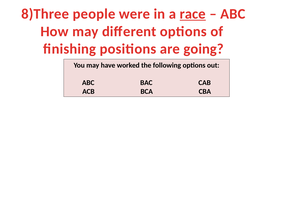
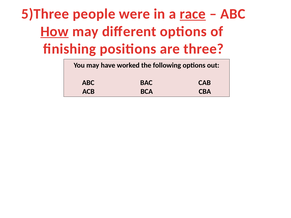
8)Three: 8)Three -> 5)Three
How underline: none -> present
going: going -> three
